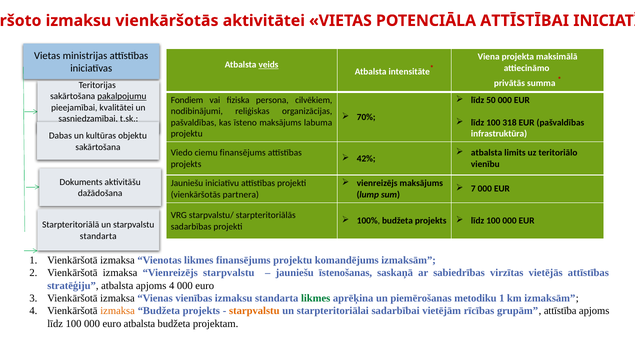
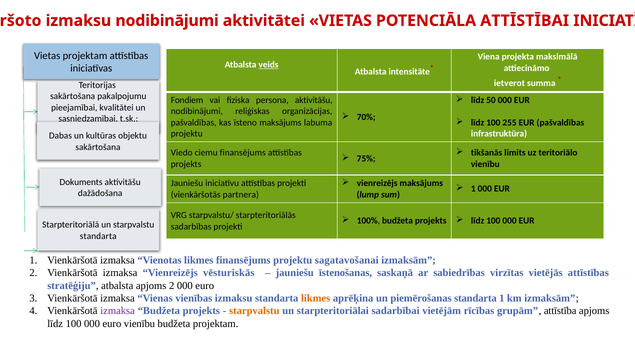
izmaksu vienkāršotās: vienkāršotās -> nodibinājumi
Vietas ministrijas: ministrijas -> projektam
privātās: privātās -> ietverot
pakalpojumu underline: present -> none
persona cilvēkiem: cilvēkiem -> aktivitāšu
318: 318 -> 255
atbalsta at (487, 153): atbalsta -> tikšanās
42%: 42% -> 75%
7 at (473, 189): 7 -> 1
komandējums: komandējums -> sagatavošanai
Vienreizējs starpvalstu: starpvalstu -> vēsturiskās
apjoms 4: 4 -> 2
likmes at (316, 298) colour: green -> orange
piemērošanas metodiku: metodiku -> standarta
izmaksa at (118, 311) colour: orange -> purple
euro atbalsta: atbalsta -> vienību
